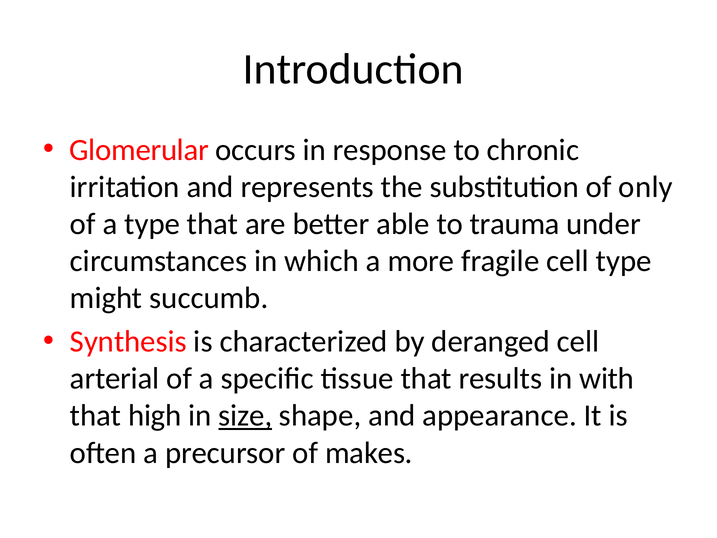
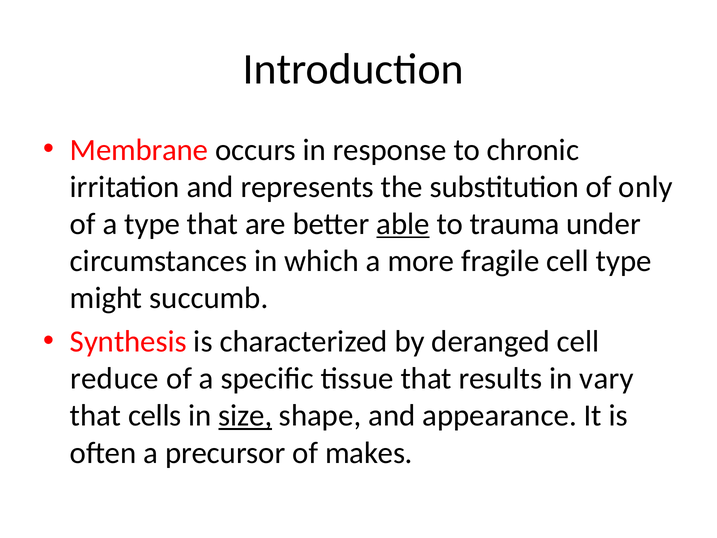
Glomerular: Glomerular -> Membrane
able underline: none -> present
arterial: arterial -> reduce
with: with -> vary
high: high -> cells
